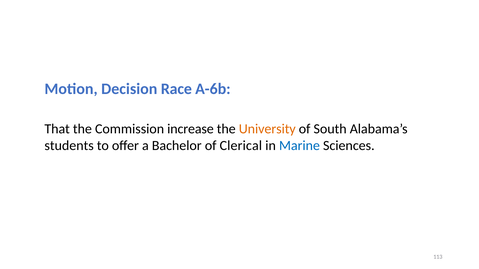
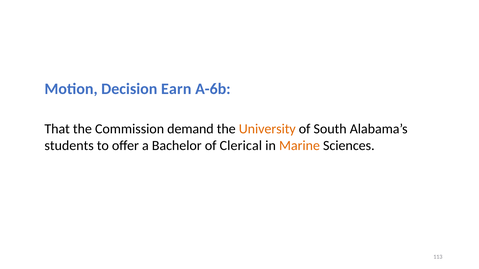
Race: Race -> Earn
increase: increase -> demand
Marine colour: blue -> orange
